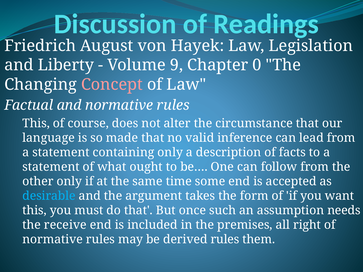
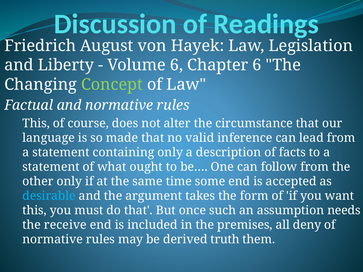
Volume 9: 9 -> 6
Chapter 0: 0 -> 6
Concept colour: pink -> light green
right: right -> deny
derived rules: rules -> truth
